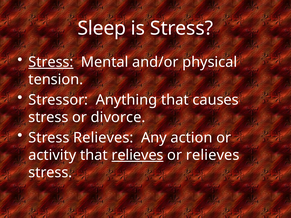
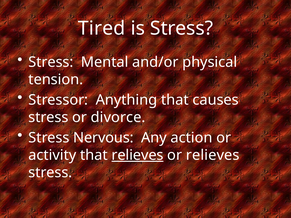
Sleep: Sleep -> Tired
Stress at (51, 62) underline: present -> none
Stress Relieves: Relieves -> Nervous
